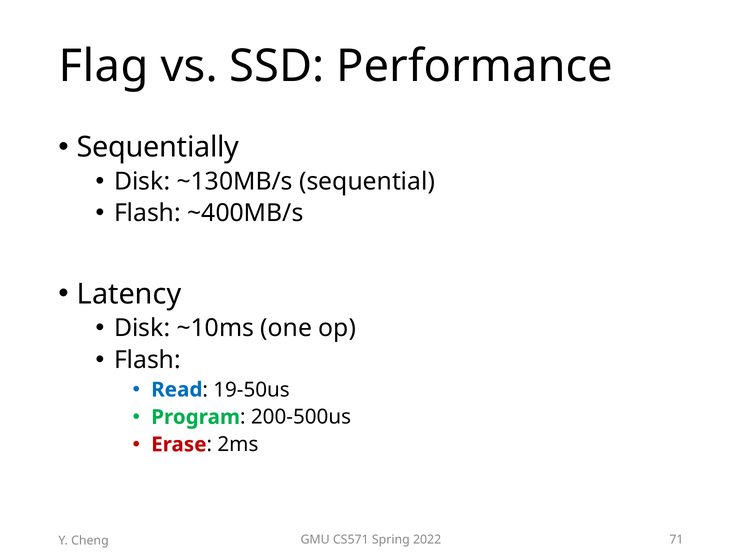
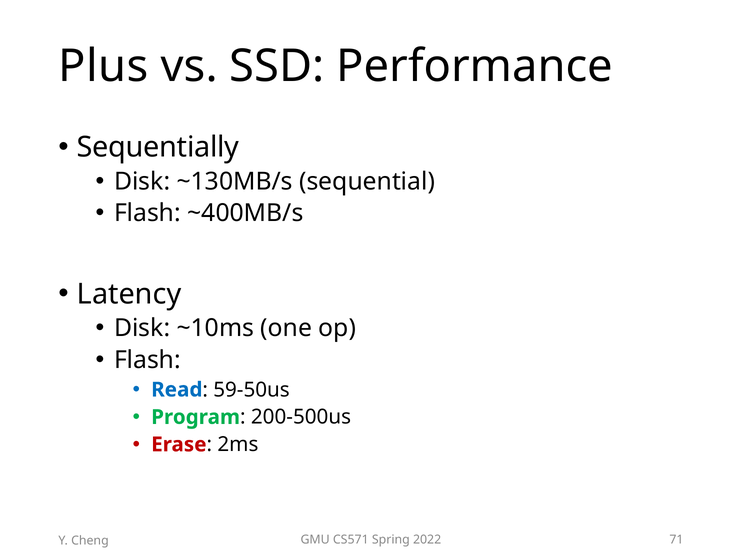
Flag: Flag -> Plus
19-50us: 19-50us -> 59-50us
